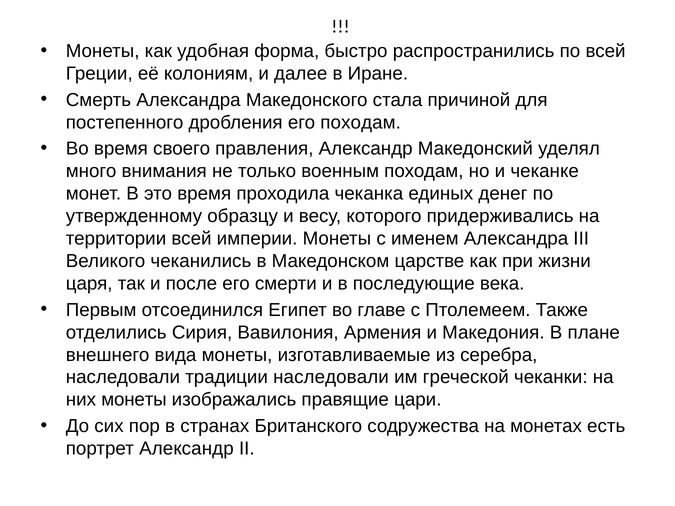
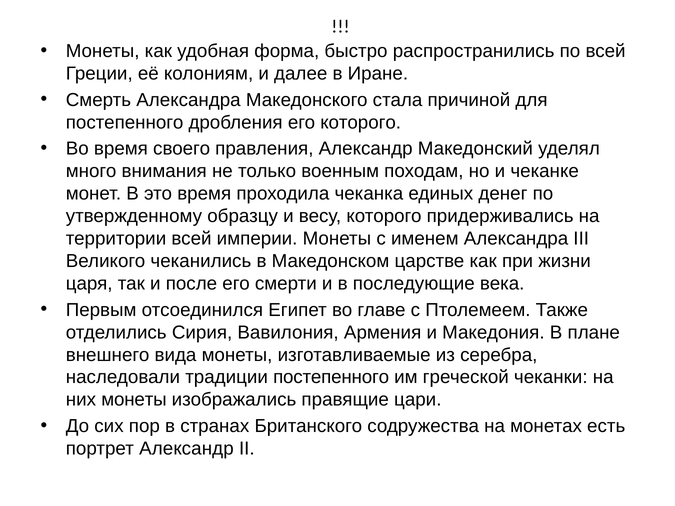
его походам: походам -> которого
традиции наследовали: наследовали -> постепенного
